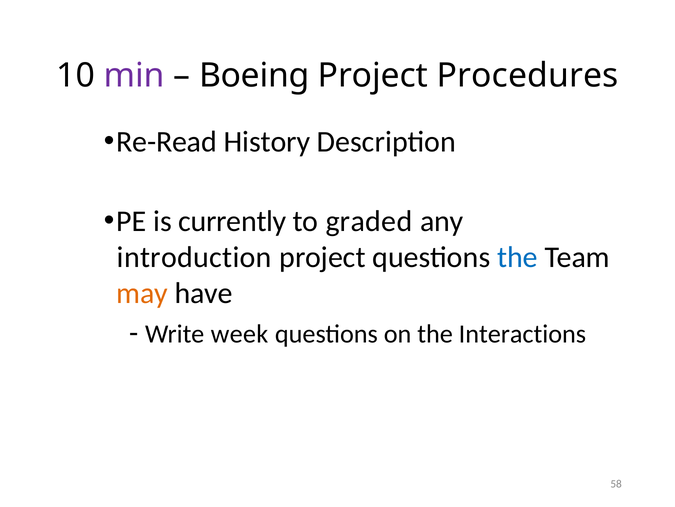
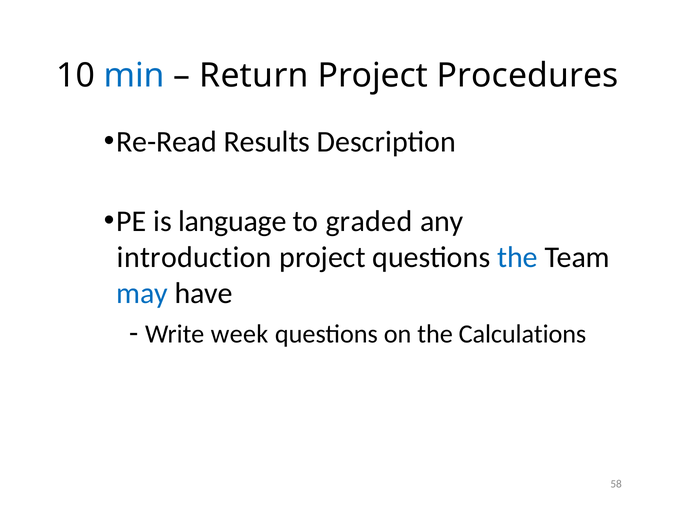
min colour: purple -> blue
Boeing: Boeing -> Return
History: History -> Results
currently: currently -> language
may colour: orange -> blue
Interactions: Interactions -> Calculations
